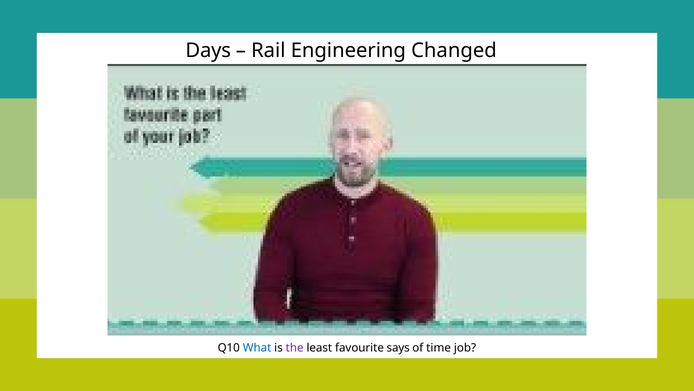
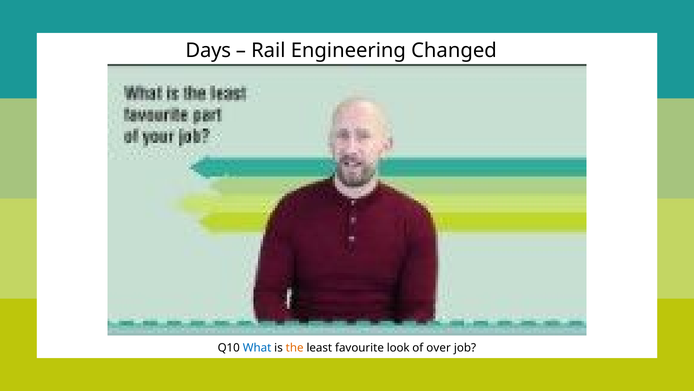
the colour: purple -> orange
says: says -> look
time: time -> over
